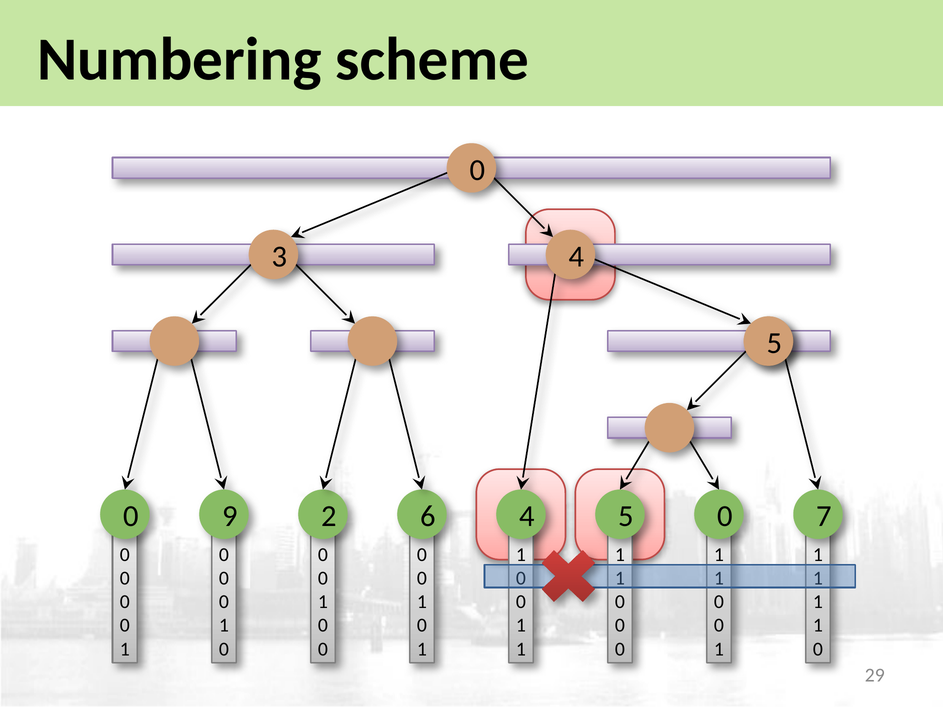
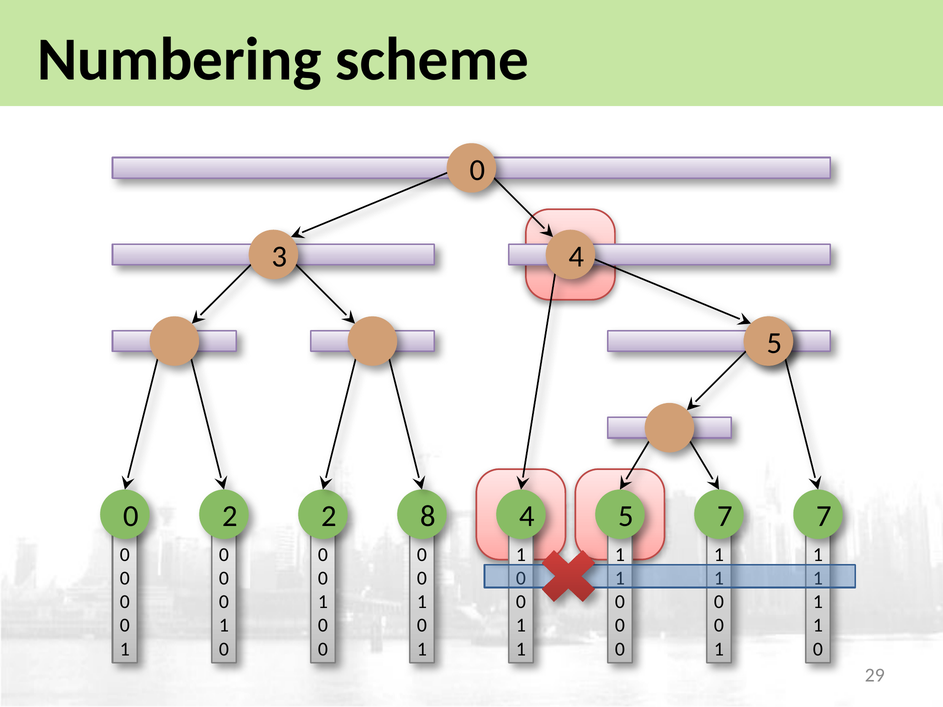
0 9: 9 -> 2
6: 6 -> 8
5 0: 0 -> 7
